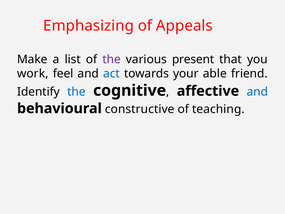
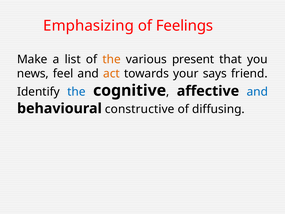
Appeals: Appeals -> Feelings
the at (112, 59) colour: purple -> orange
work: work -> news
act colour: blue -> orange
able: able -> says
teaching: teaching -> diffusing
